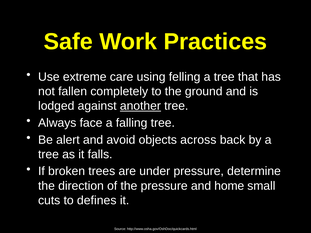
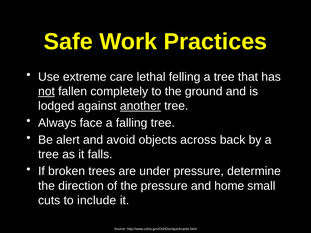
using: using -> lethal
not underline: none -> present
defines: defines -> include
